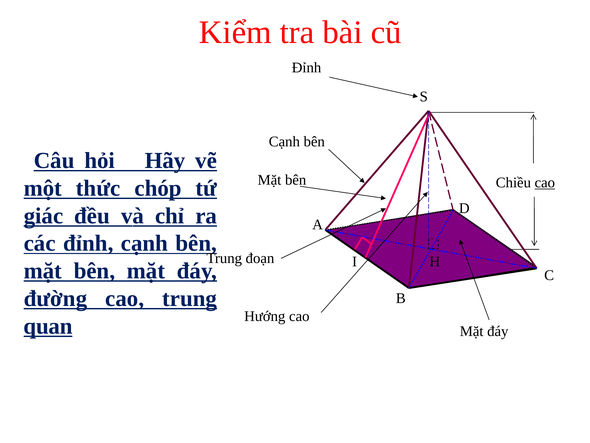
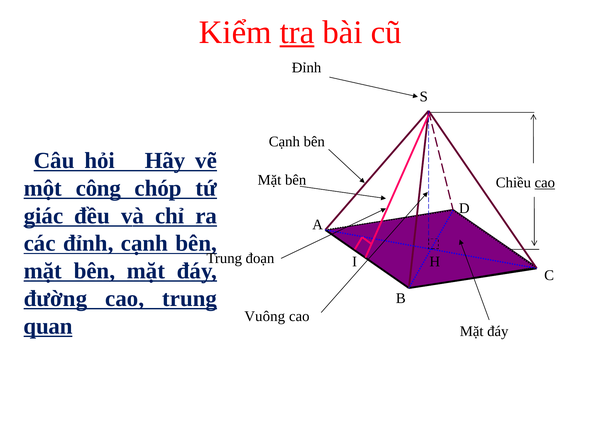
tra underline: none -> present
thức: thức -> công
Hướng: Hướng -> Vuông
